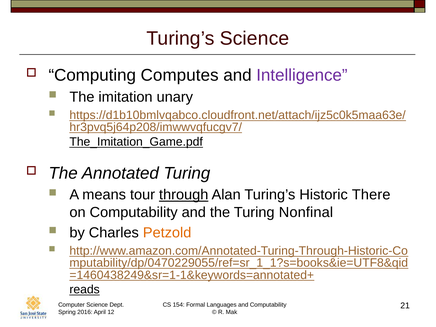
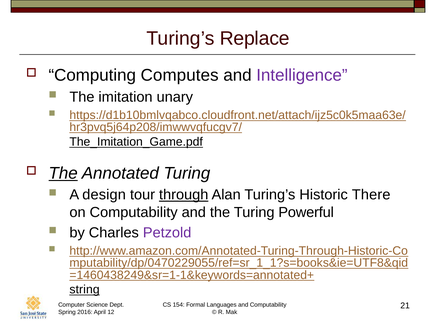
Turing’s Science: Science -> Replace
The at (63, 173) underline: none -> present
means: means -> design
Nonfinal: Nonfinal -> Powerful
Petzold colour: orange -> purple
reads: reads -> string
